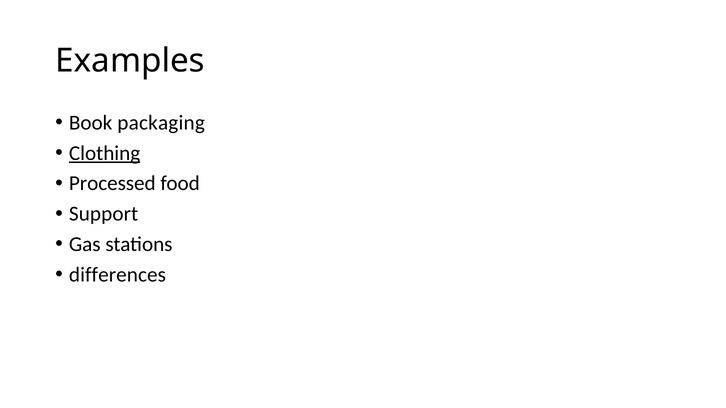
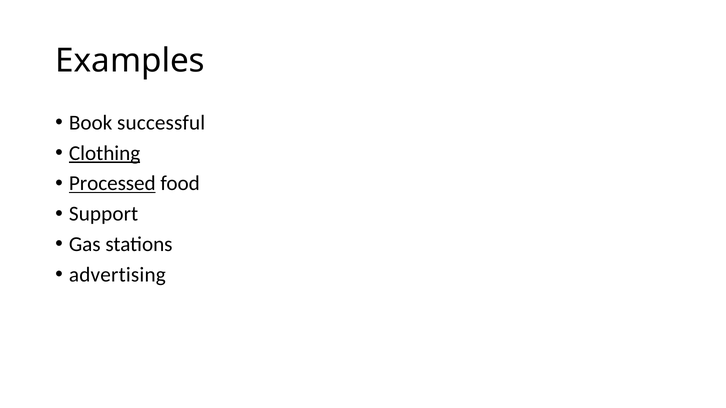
packaging: packaging -> successful
Processed underline: none -> present
differences: differences -> advertising
